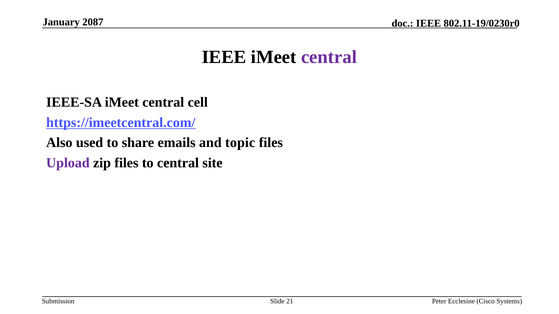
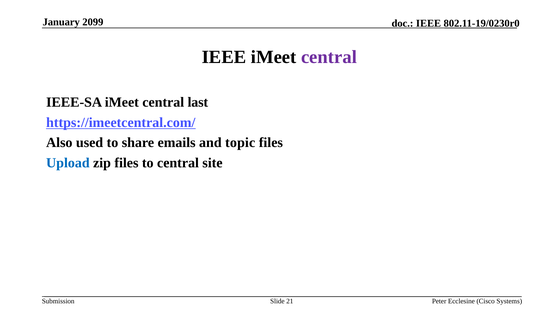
2087: 2087 -> 2099
cell: cell -> last
Upload colour: purple -> blue
